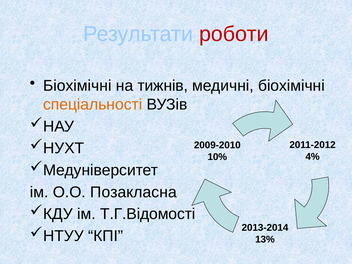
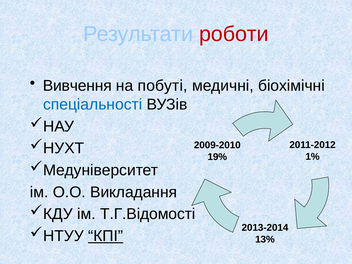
Біохімічні at (77, 86): Біохімічні -> Вивчення
тижнів: тижнів -> побуті
спеціальності colour: orange -> blue
4%: 4% -> 1%
10%: 10% -> 19%
Позакласна: Позакласна -> Викладання
КПІ underline: none -> present
